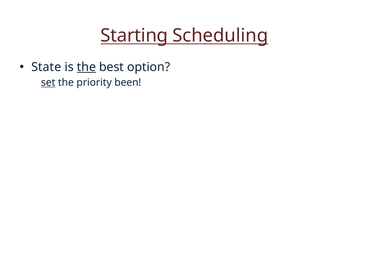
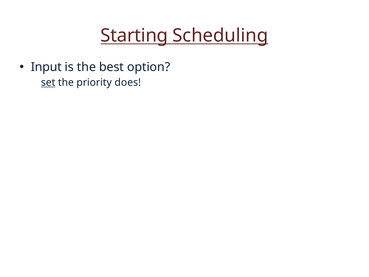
State: State -> Input
the at (86, 67) underline: present -> none
been: been -> does
